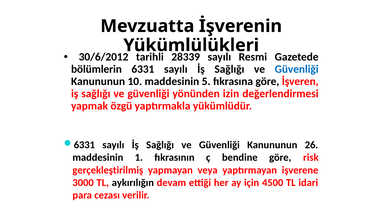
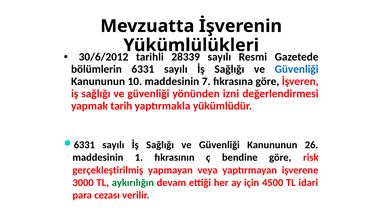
5: 5 -> 7
izin: izin -> izni
özgü: özgü -> tarih
aykırılığın colour: black -> green
